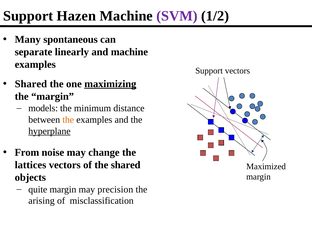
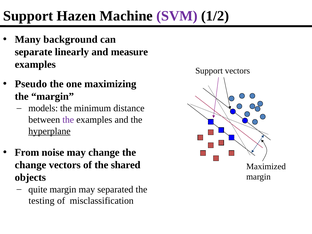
spontaneous: spontaneous -> background
and machine: machine -> measure
Shared at (31, 84): Shared -> Pseudo
maximizing underline: present -> none
the at (68, 120) colour: orange -> purple
lattices at (31, 165): lattices -> change
precision: precision -> separated
arising: arising -> testing
